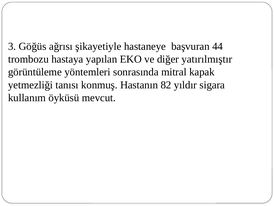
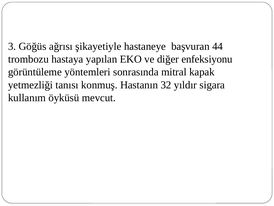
yatırılmıştır: yatırılmıştır -> enfeksiyonu
82: 82 -> 32
